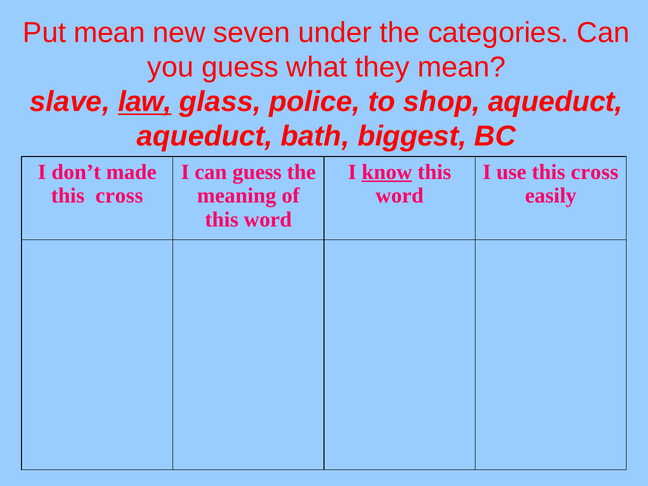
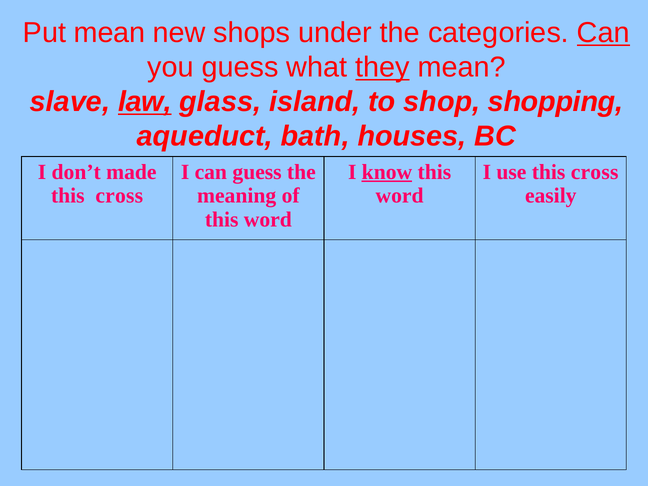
seven: seven -> shops
Can at (603, 33) underline: none -> present
they underline: none -> present
police: police -> island
shop aqueduct: aqueduct -> shopping
biggest: biggest -> houses
